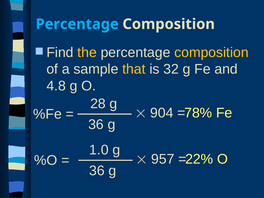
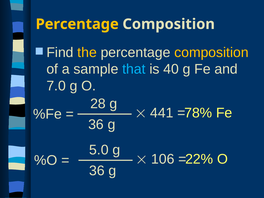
Percentage at (77, 24) colour: light blue -> yellow
that colour: yellow -> light blue
32: 32 -> 40
4.8: 4.8 -> 7.0
904: 904 -> 441
1.0: 1.0 -> 5.0
957: 957 -> 106
